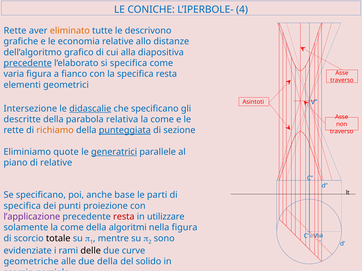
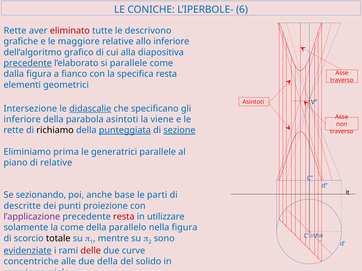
4: 4 -> 6
eliminato colour: orange -> red
economia: economia -> maggiore
allo distanze: distanze -> inferiore
si specifica: specifica -> parallele
varia: varia -> dalla
descritte at (22, 120): descritte -> inferiore
parabola relativa: relativa -> asintoti
come at (162, 120): come -> viene
richiamo colour: orange -> black
sezione underline: none -> present
quote: quote -> prima
generatrici underline: present -> none
Se specificano: specificano -> sezionando
specifica at (22, 206): specifica -> descritte
algoritmi: algoritmi -> parallelo
evidenziate underline: none -> present
delle colour: black -> red
geometriche: geometriche -> concentriche
